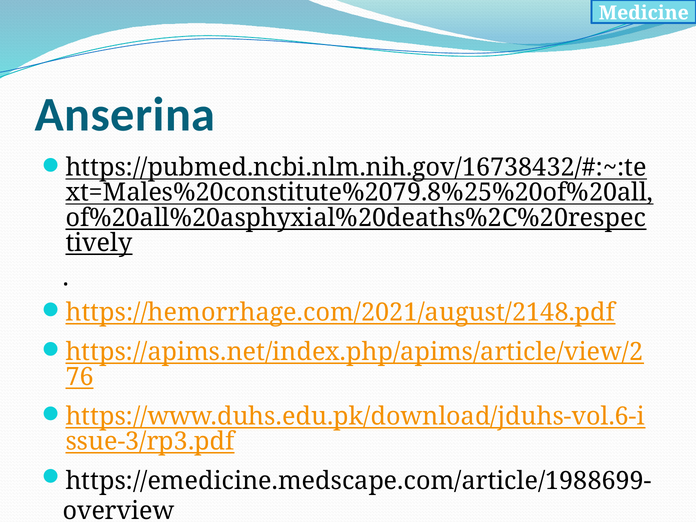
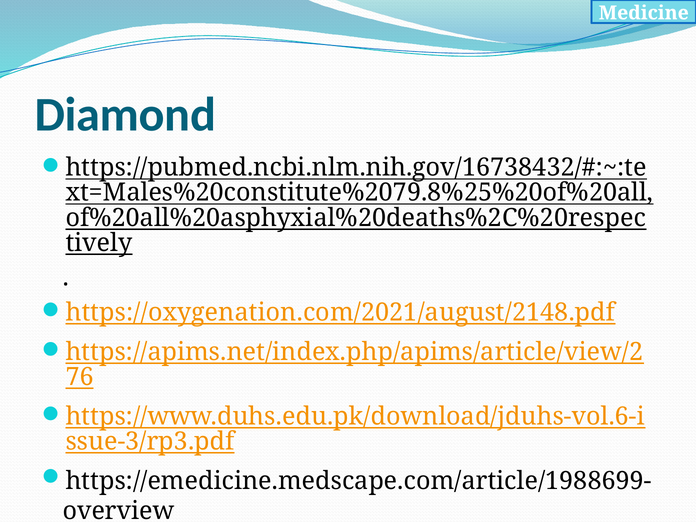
Anserina: Anserina -> Diamond
https://hemorrhage.com/2021/august/2148.pdf: https://hemorrhage.com/2021/august/2148.pdf -> https://oxygenation.com/2021/august/2148.pdf
